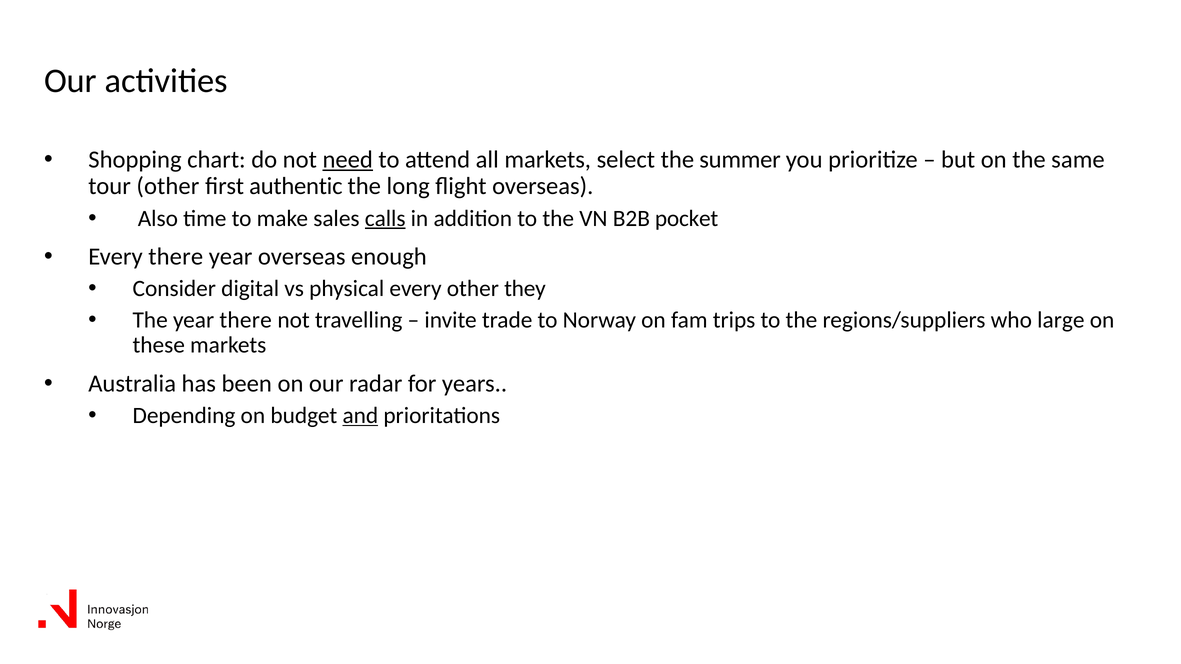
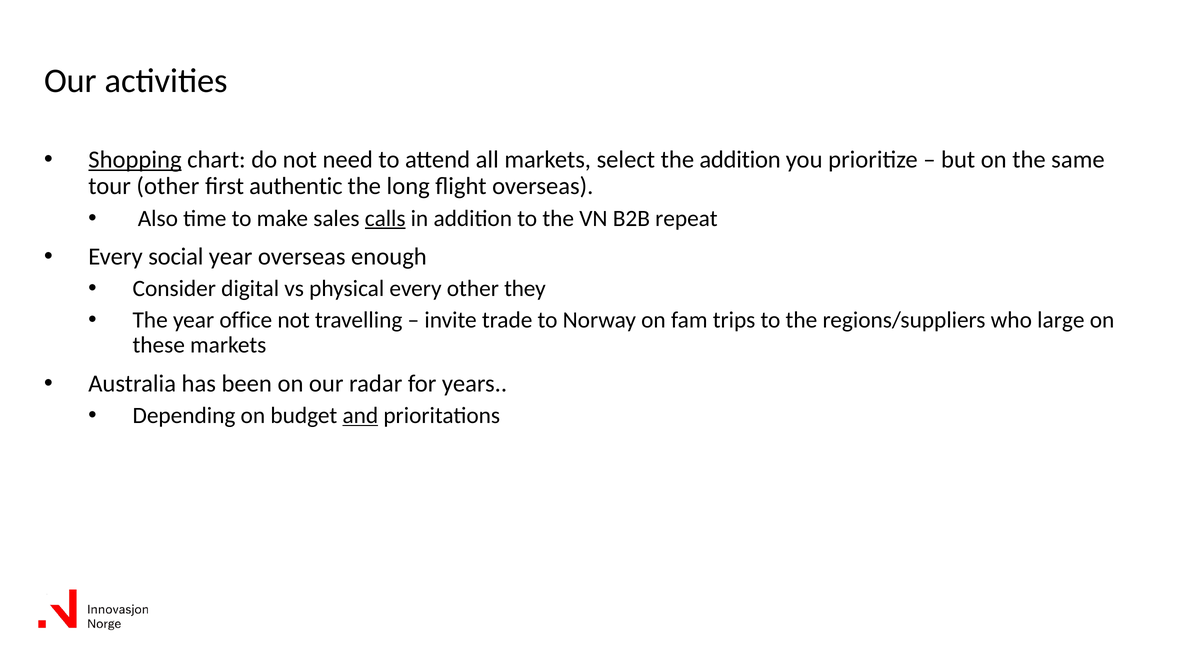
Shopping underline: none -> present
need underline: present -> none
the summer: summer -> addition
pocket: pocket -> repeat
Every there: there -> social
year there: there -> office
